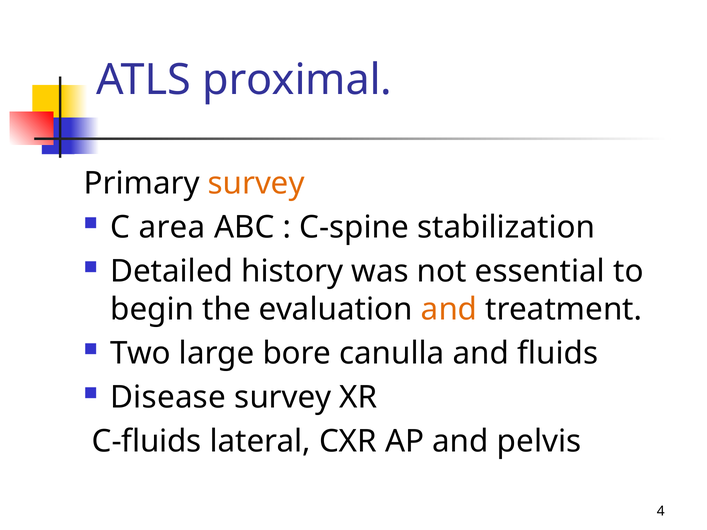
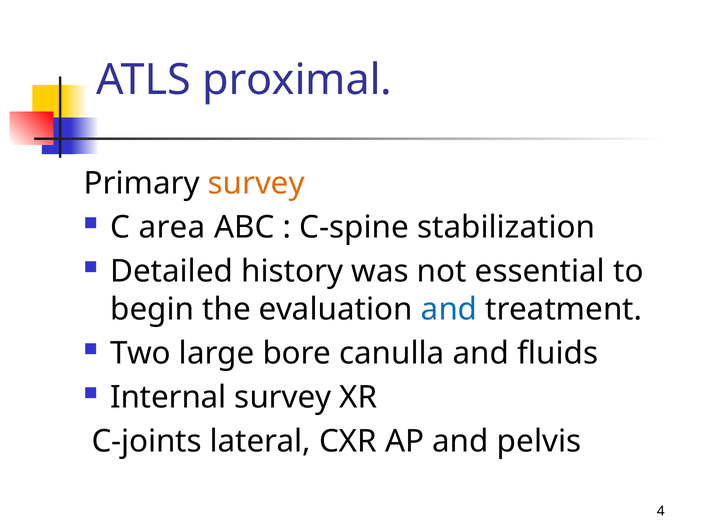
and at (449, 309) colour: orange -> blue
Disease: Disease -> Internal
C-fluids: C-fluids -> C-joints
